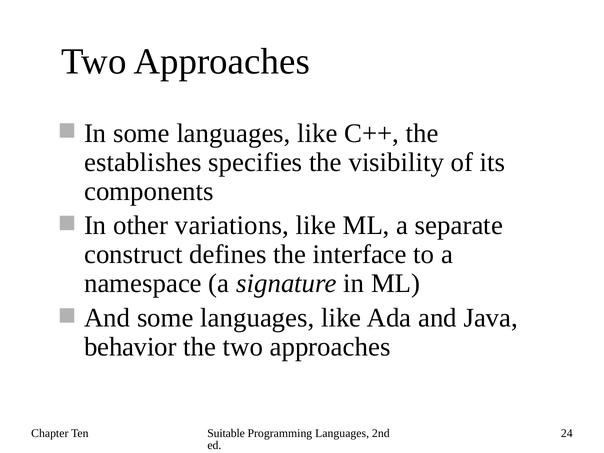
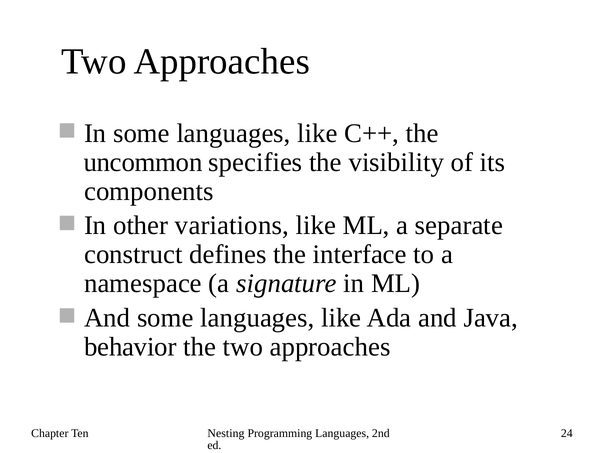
establishes: establishes -> uncommon
Suitable: Suitable -> Nesting
